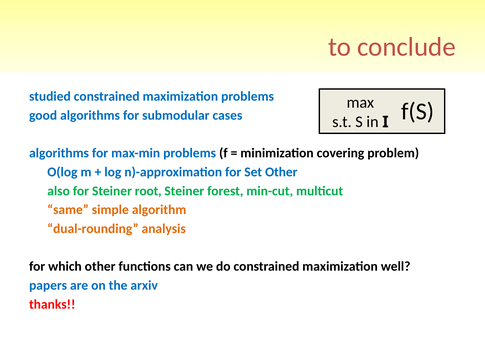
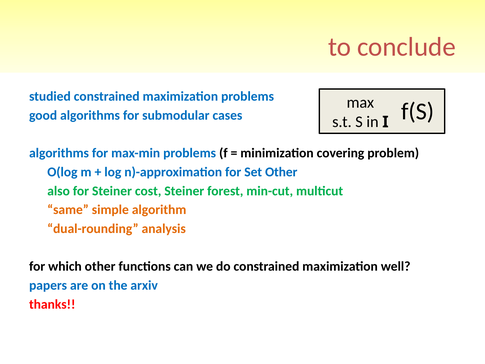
root: root -> cost
